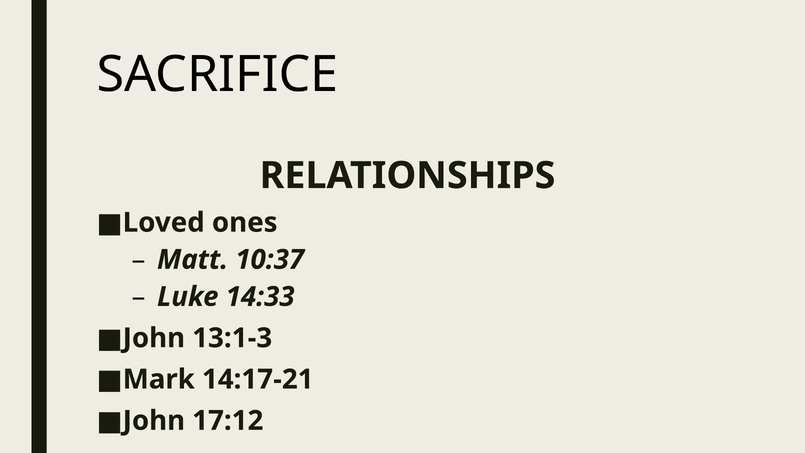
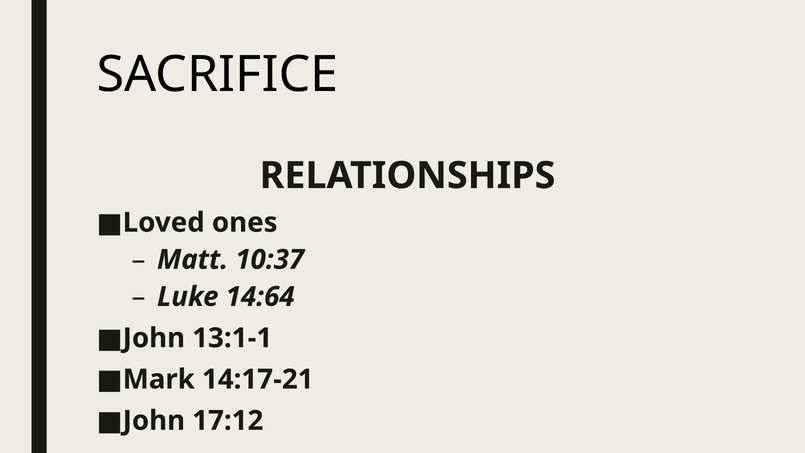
14:33: 14:33 -> 14:64
13:1-3: 13:1-3 -> 13:1-1
